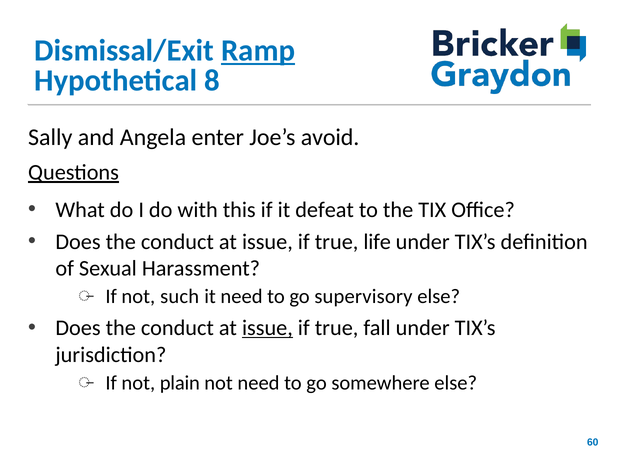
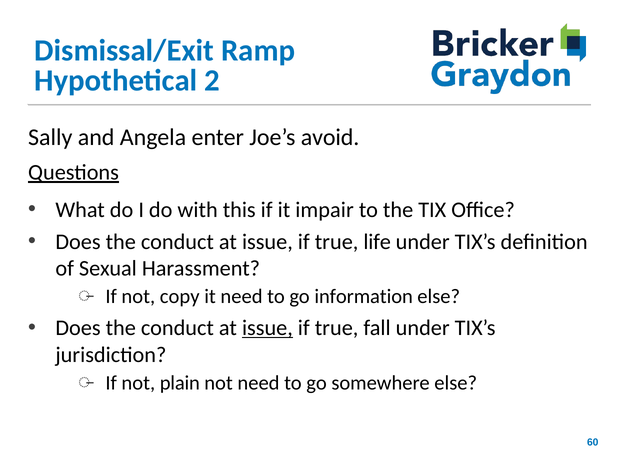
Ramp underline: present -> none
8: 8 -> 2
defeat: defeat -> impair
such: such -> copy
supervisory: supervisory -> information
